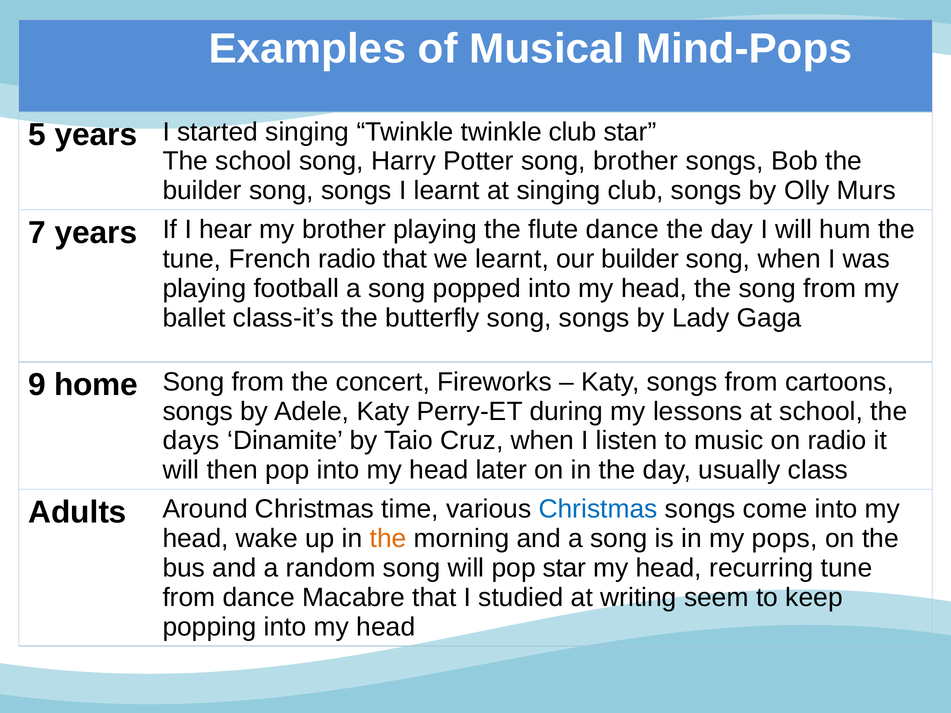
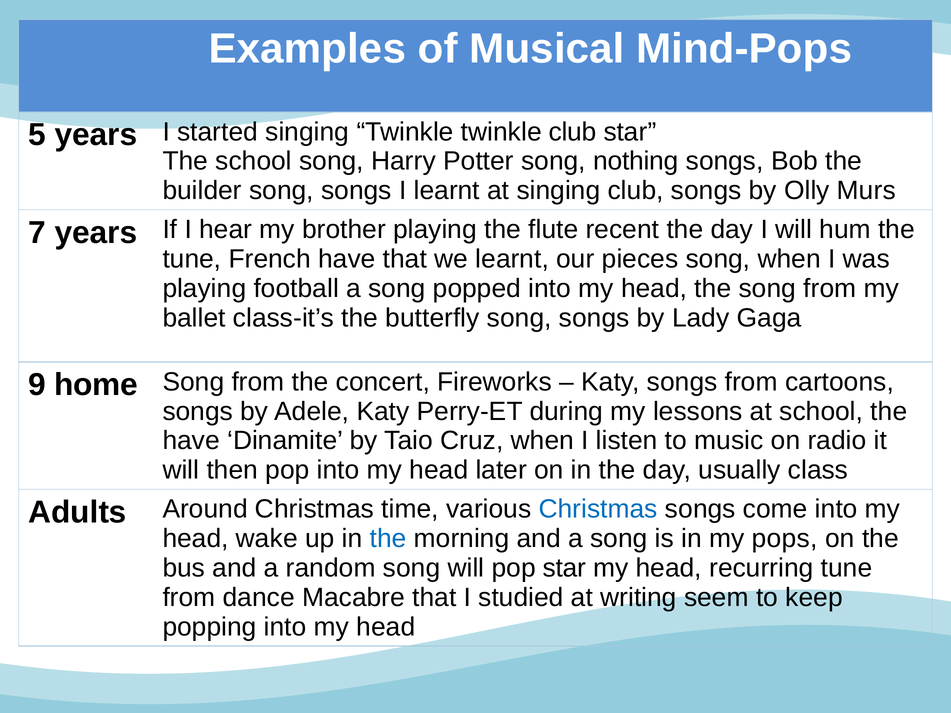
song brother: brother -> nothing
flute dance: dance -> recent
French radio: radio -> have
our builder: builder -> pieces
days at (191, 441): days -> have
the at (388, 539) colour: orange -> blue
